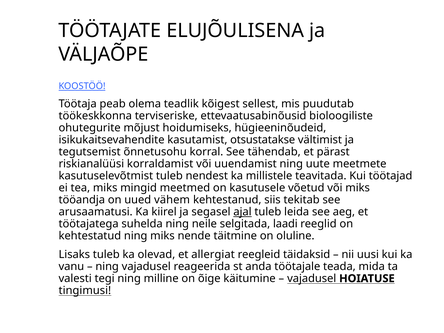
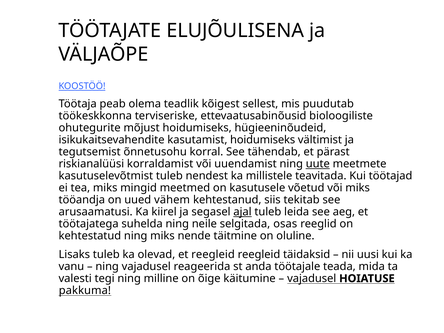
kasutamist otsustatakse: otsustatakse -> hoidumiseks
uute underline: none -> present
laadi: laadi -> osas
et allergiat: allergiat -> reegleid
tingimusi: tingimusi -> pakkuma
